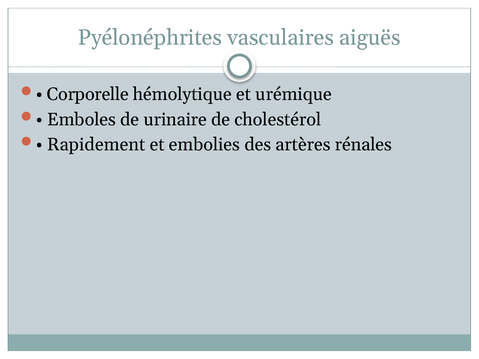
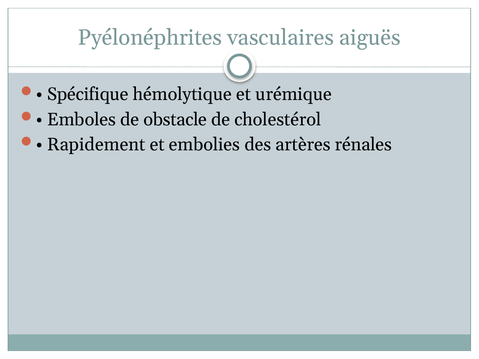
Corporelle: Corporelle -> Spécifique
urinaire: urinaire -> obstacle
